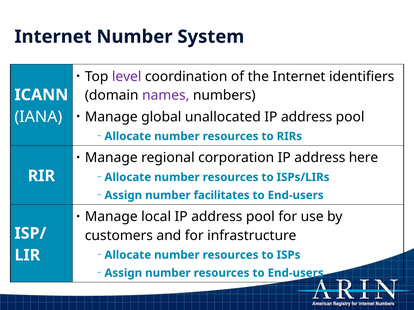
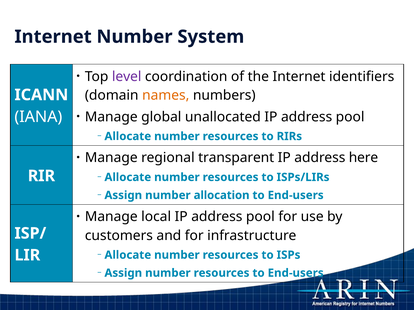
names colour: purple -> orange
corporation: corporation -> transparent
facilitates: facilitates -> allocation
